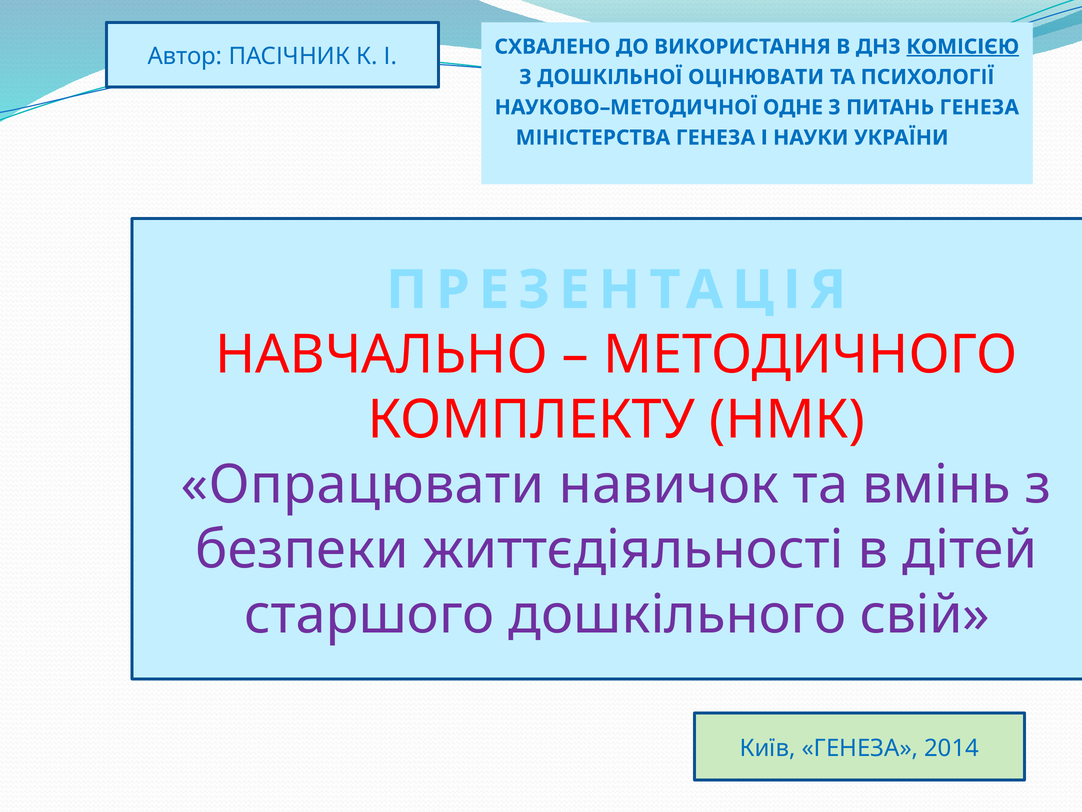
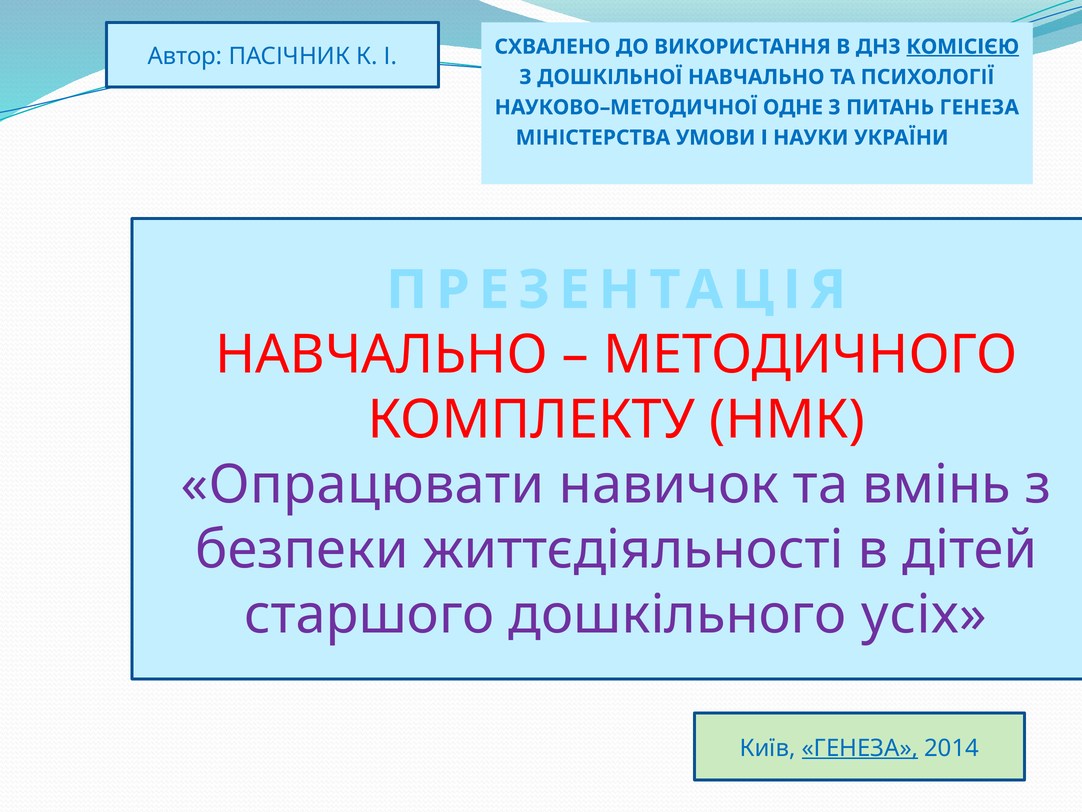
ДОШКІЛЬНОЇ ОЦІНЮВАТИ: ОЦІНЮВАТИ -> НАВЧАЛЬНО
МІНІСТЕРСТВА ГЕНЕЗА: ГЕНЕЗА -> УМОВИ
свій: свій -> усіх
ГЕНЕЗА at (860, 748) underline: none -> present
